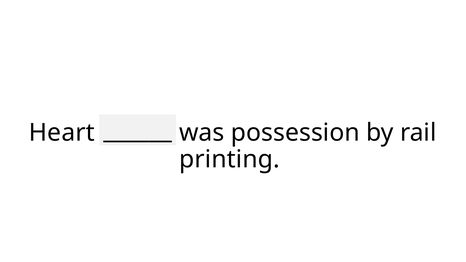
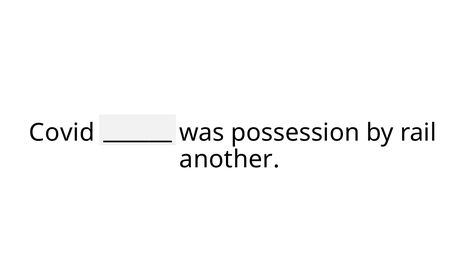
Heart: Heart -> Covid
printing: printing -> another
